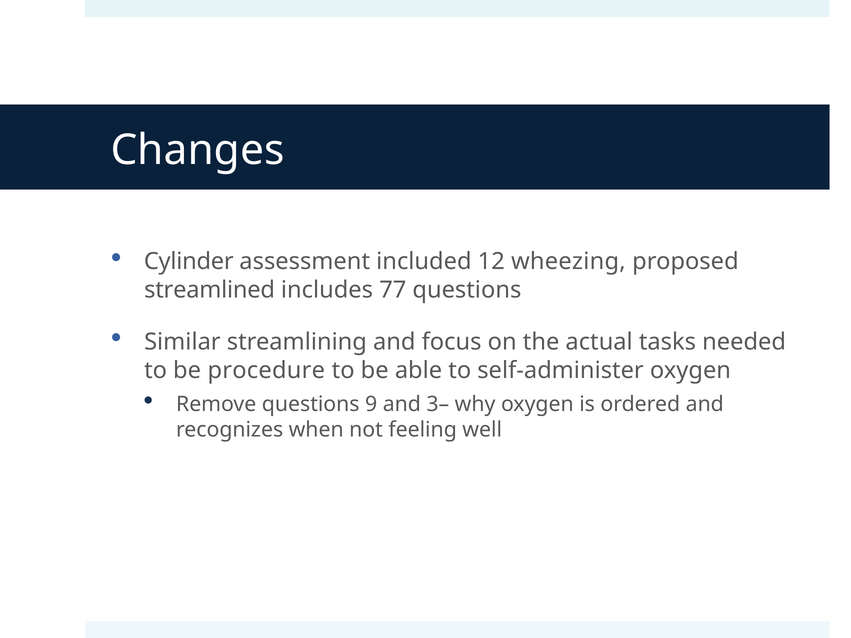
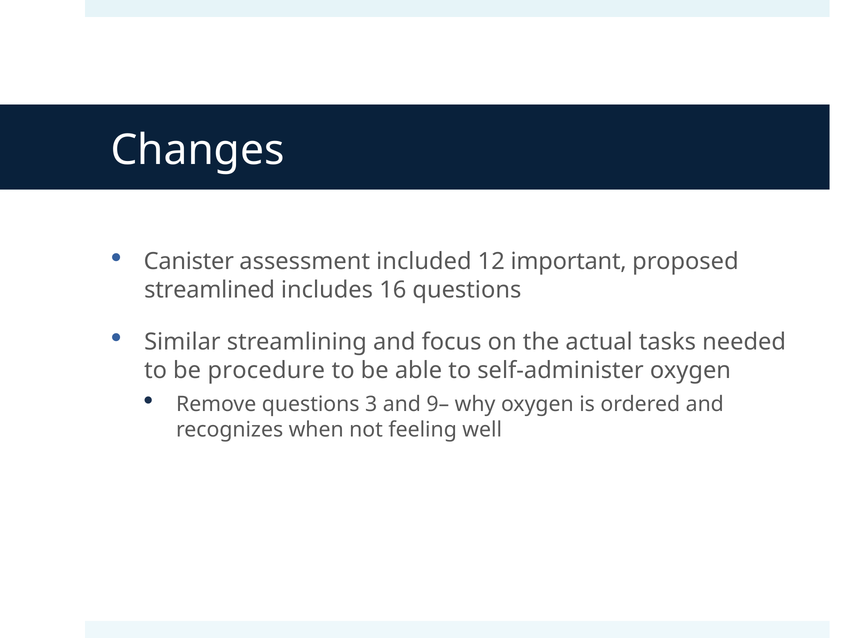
Cylinder: Cylinder -> Canister
wheezing: wheezing -> important
77: 77 -> 16
9: 9 -> 3
3–: 3– -> 9–
